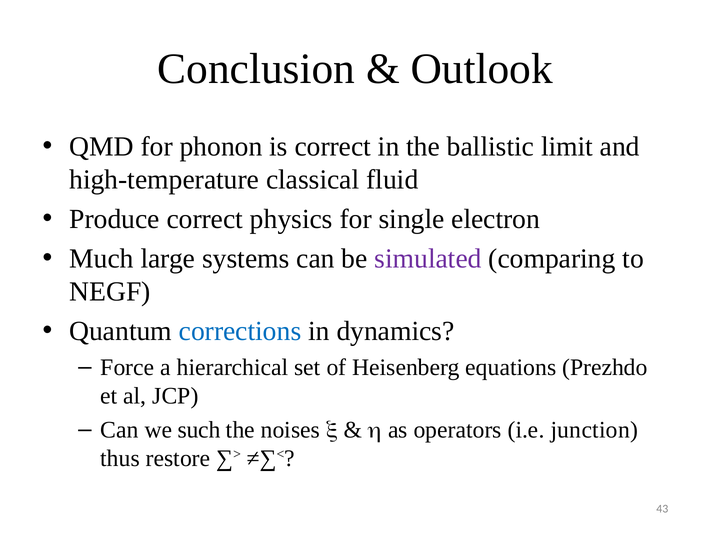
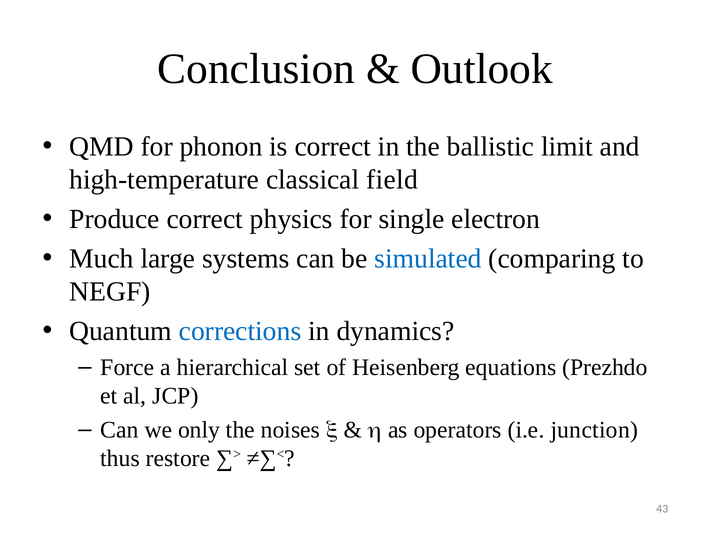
fluid: fluid -> field
simulated colour: purple -> blue
such: such -> only
